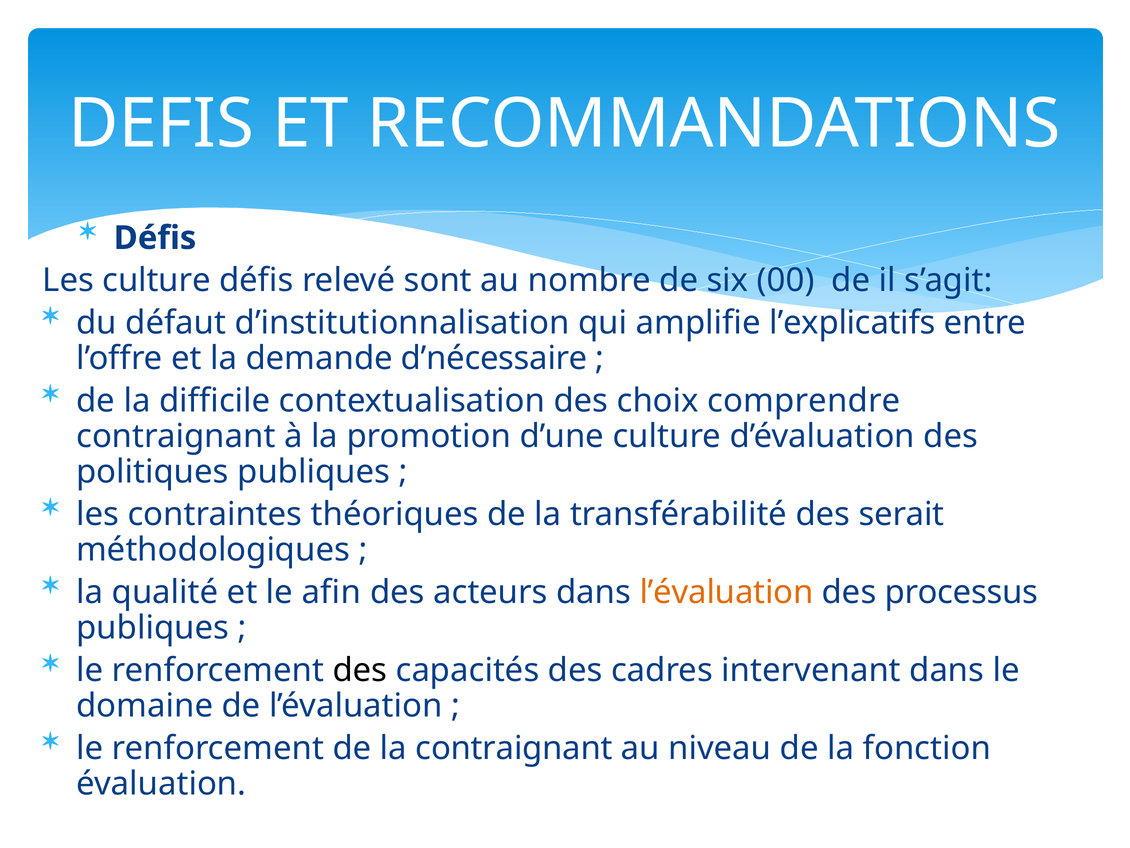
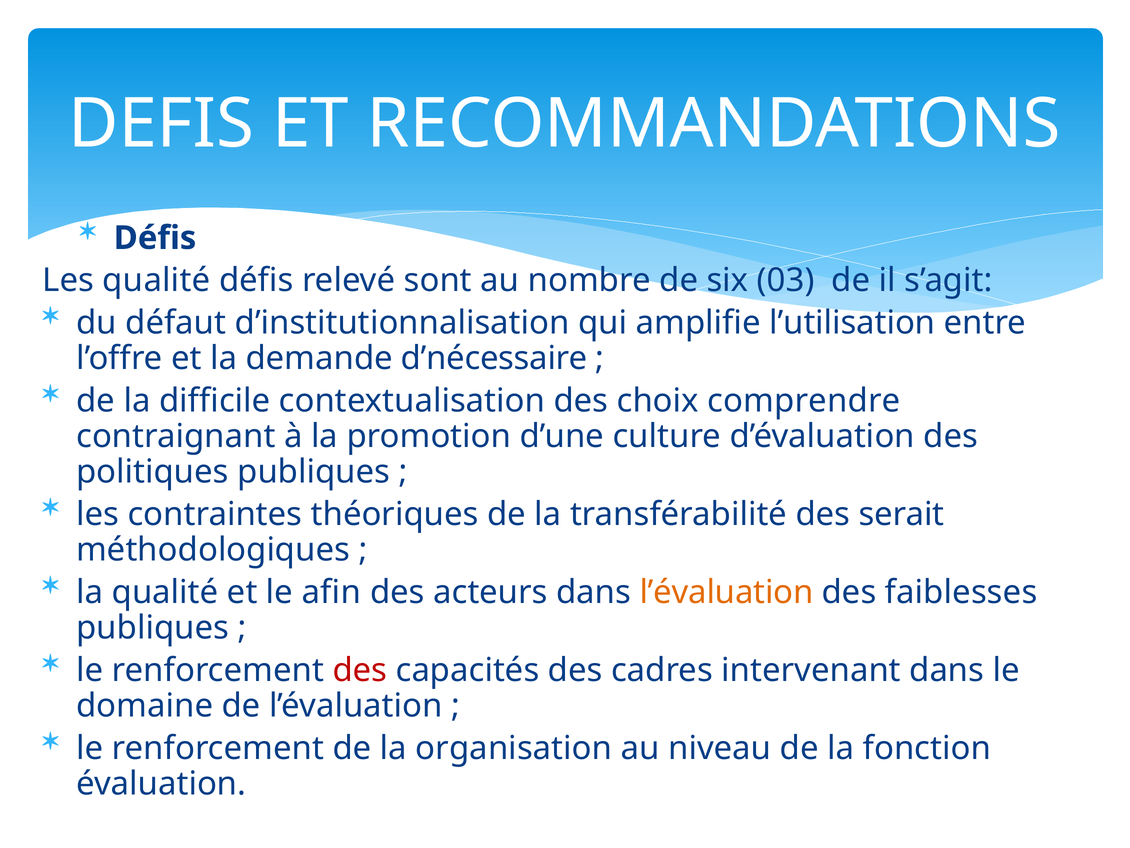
Les culture: culture -> qualité
00: 00 -> 03
l’explicatifs: l’explicatifs -> l’utilisation
processus: processus -> faiblesses
des at (360, 670) colour: black -> red
la contraignant: contraignant -> organisation
